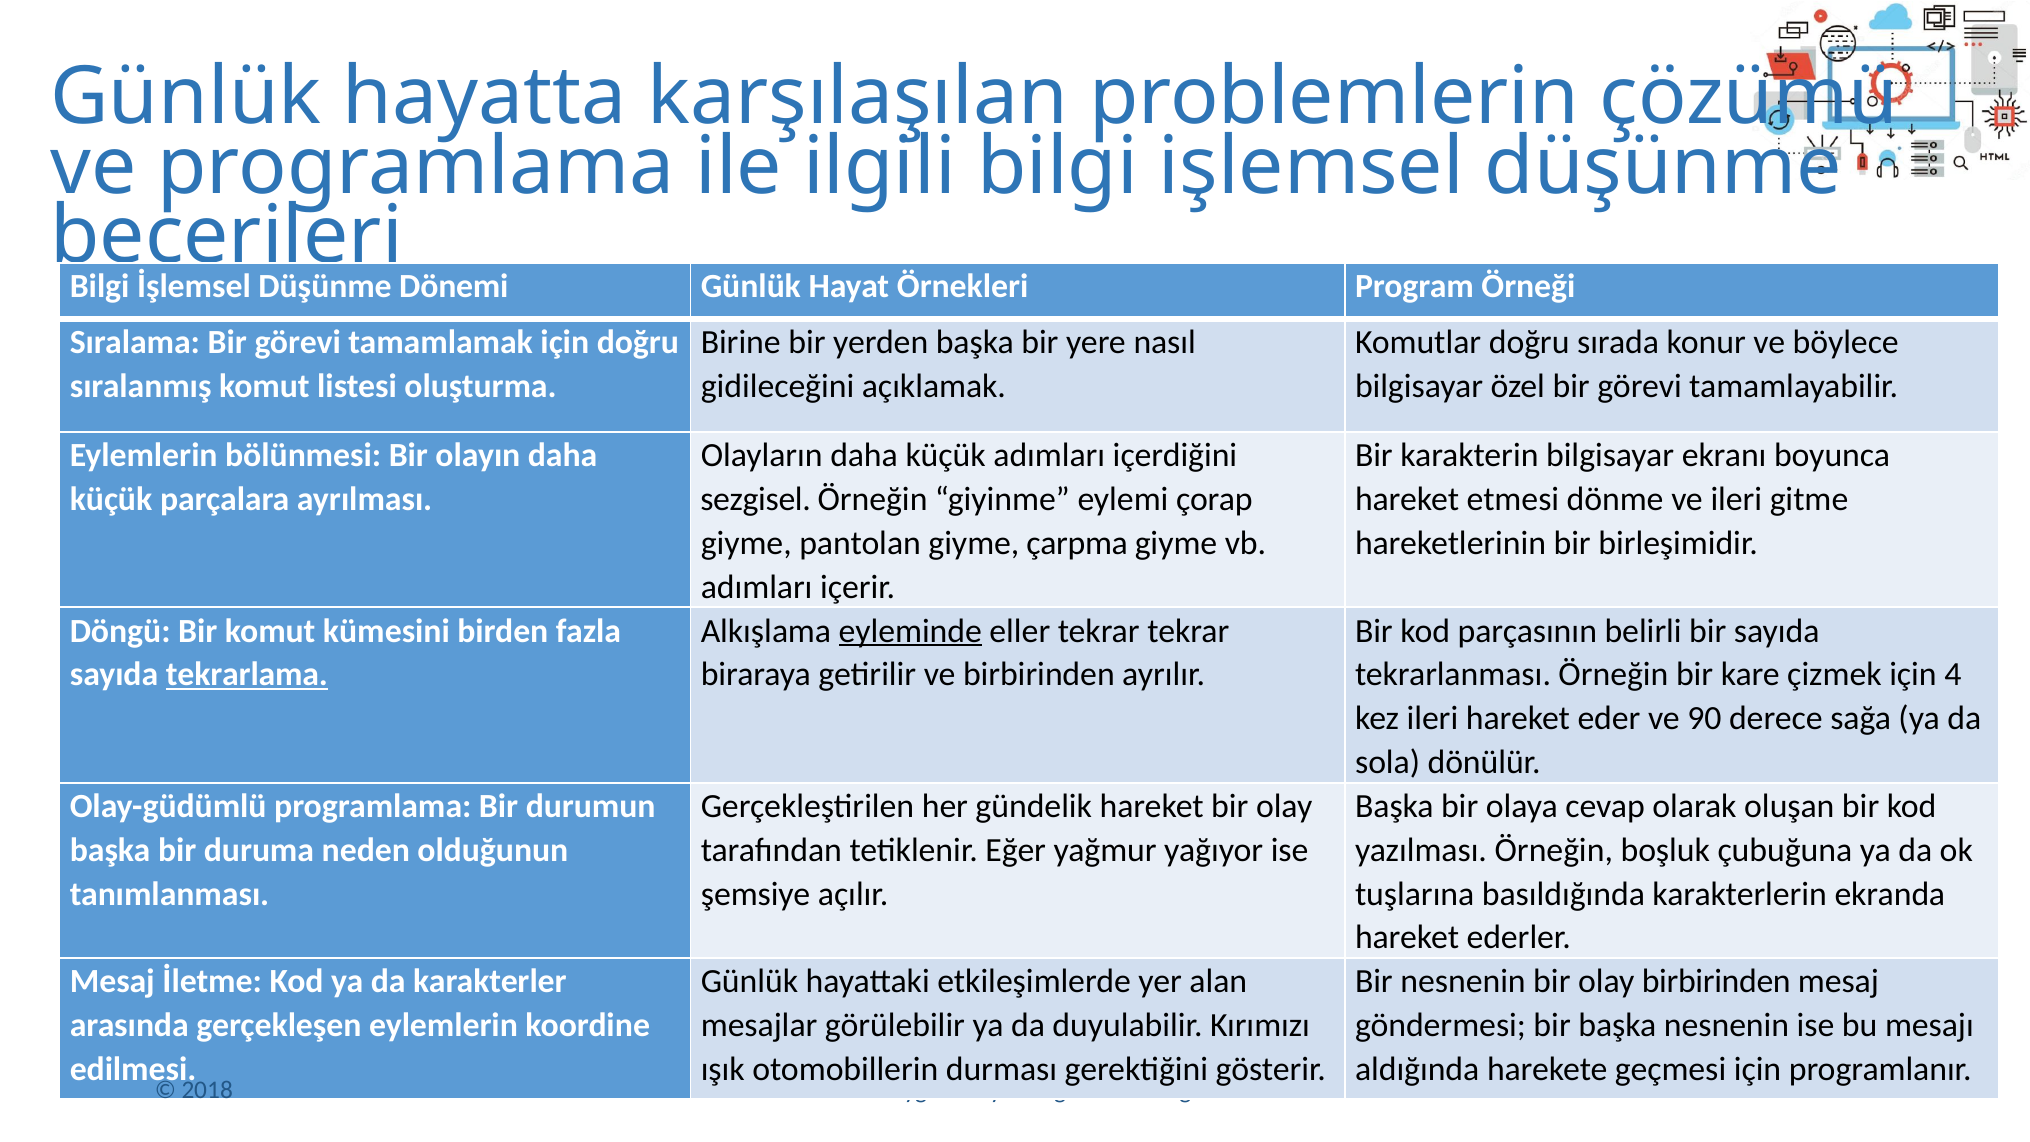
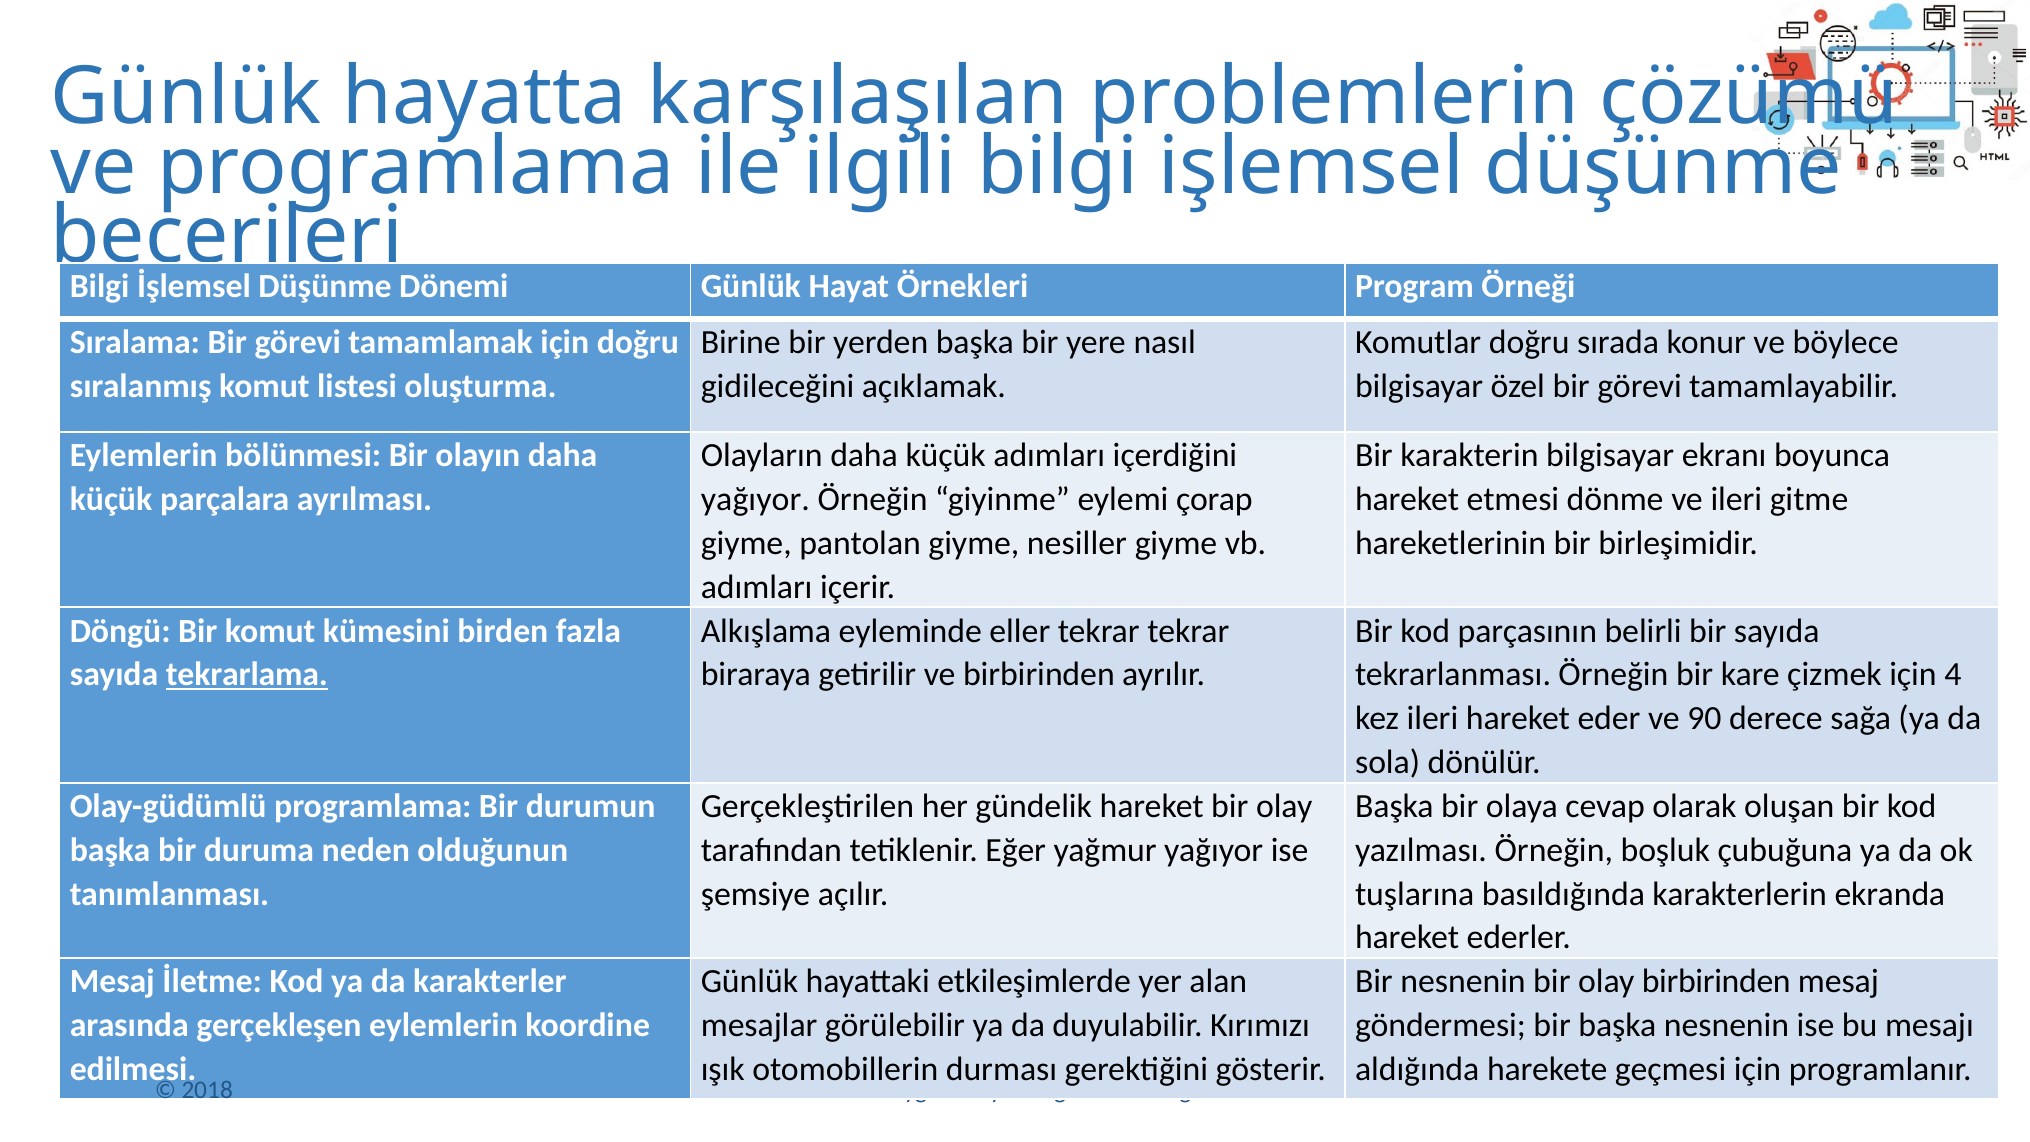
sezgisel at (756, 499): sezgisel -> yağıyor
çarpma: çarpma -> nesiller
eyleminde underline: present -> none
